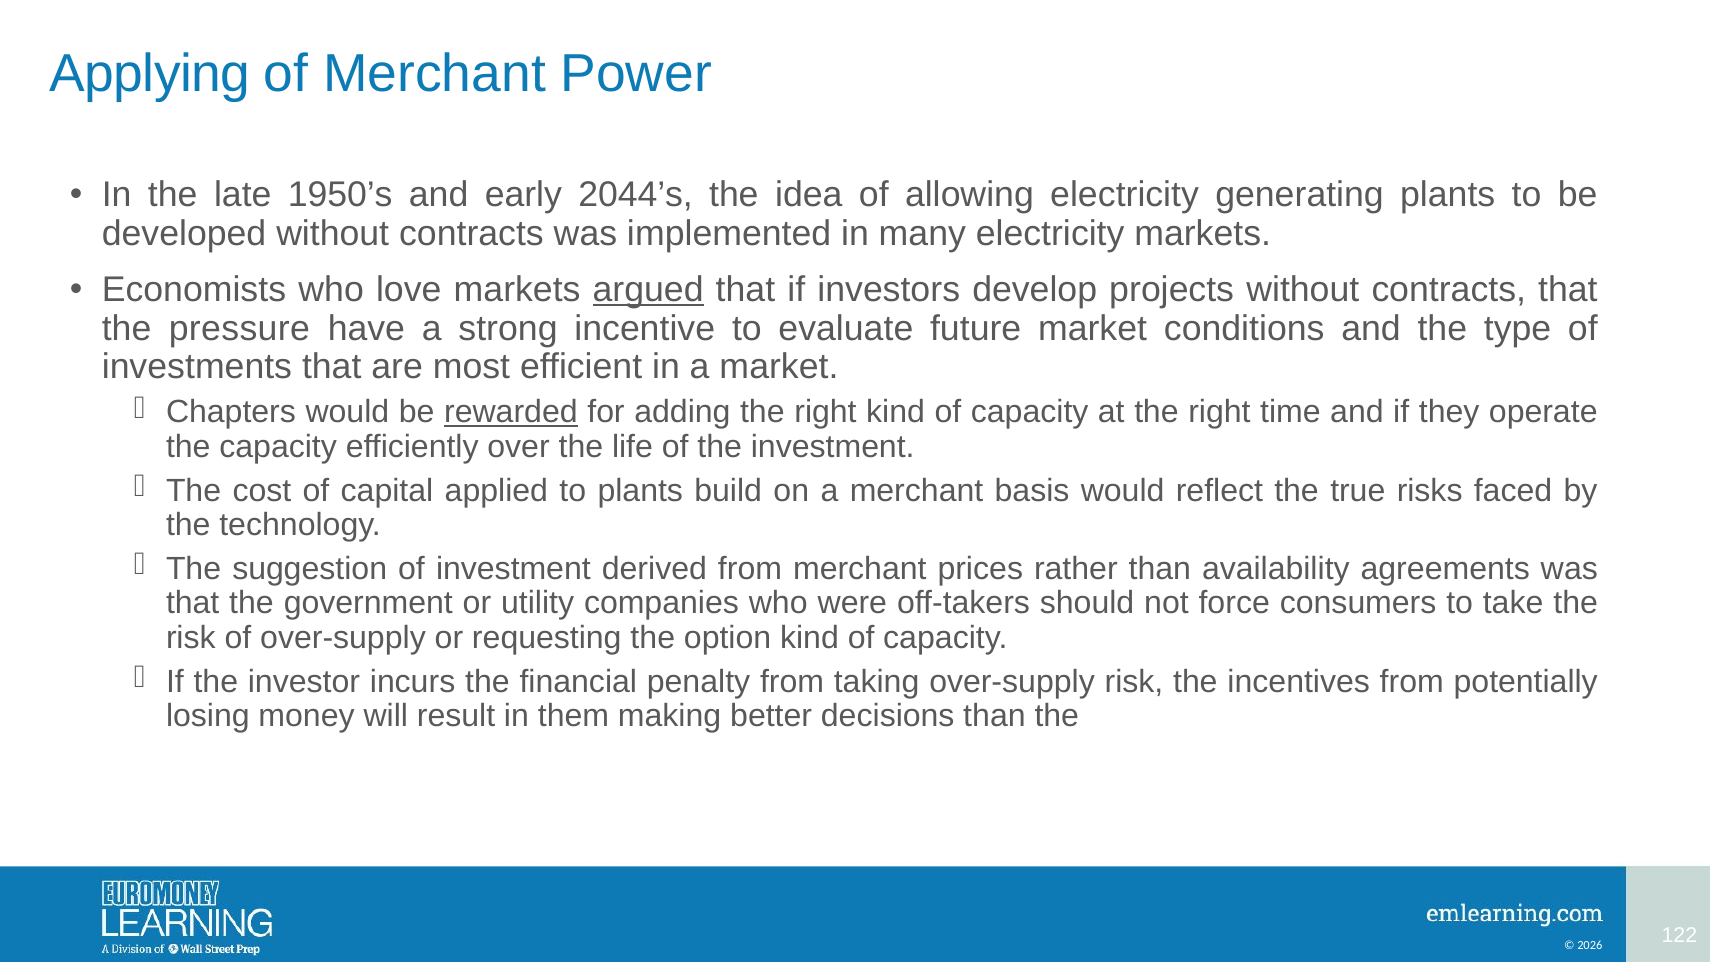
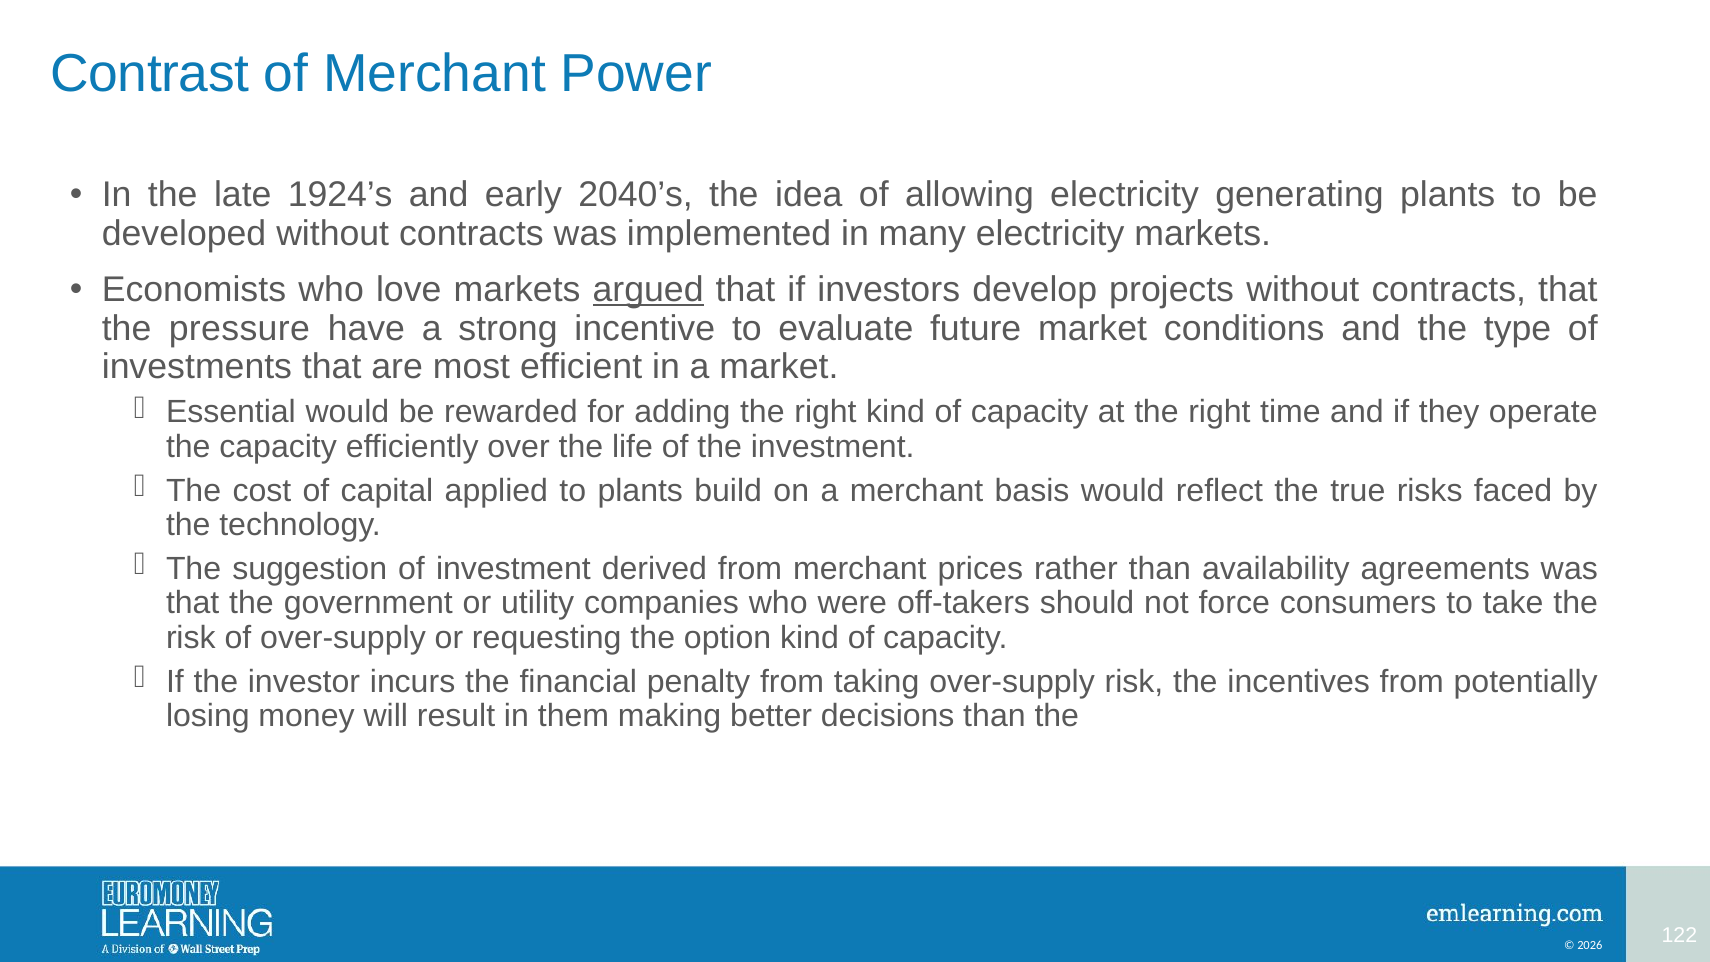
Applying: Applying -> Contrast
1950’s: 1950’s -> 1924’s
2044’s: 2044’s -> 2040’s
Chapters: Chapters -> Essential
rewarded underline: present -> none
